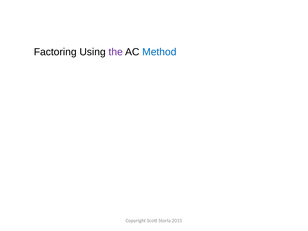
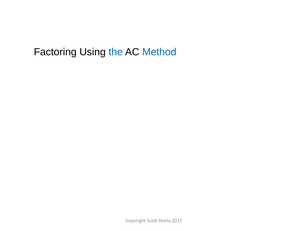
the colour: purple -> blue
